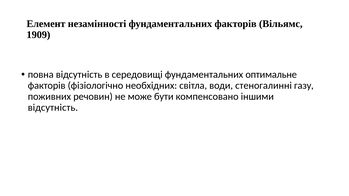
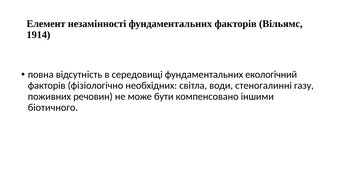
1909: 1909 -> 1914
оптимальне: оптимальне -> екологічний
відсутність at (53, 108): відсутність -> біотичного
